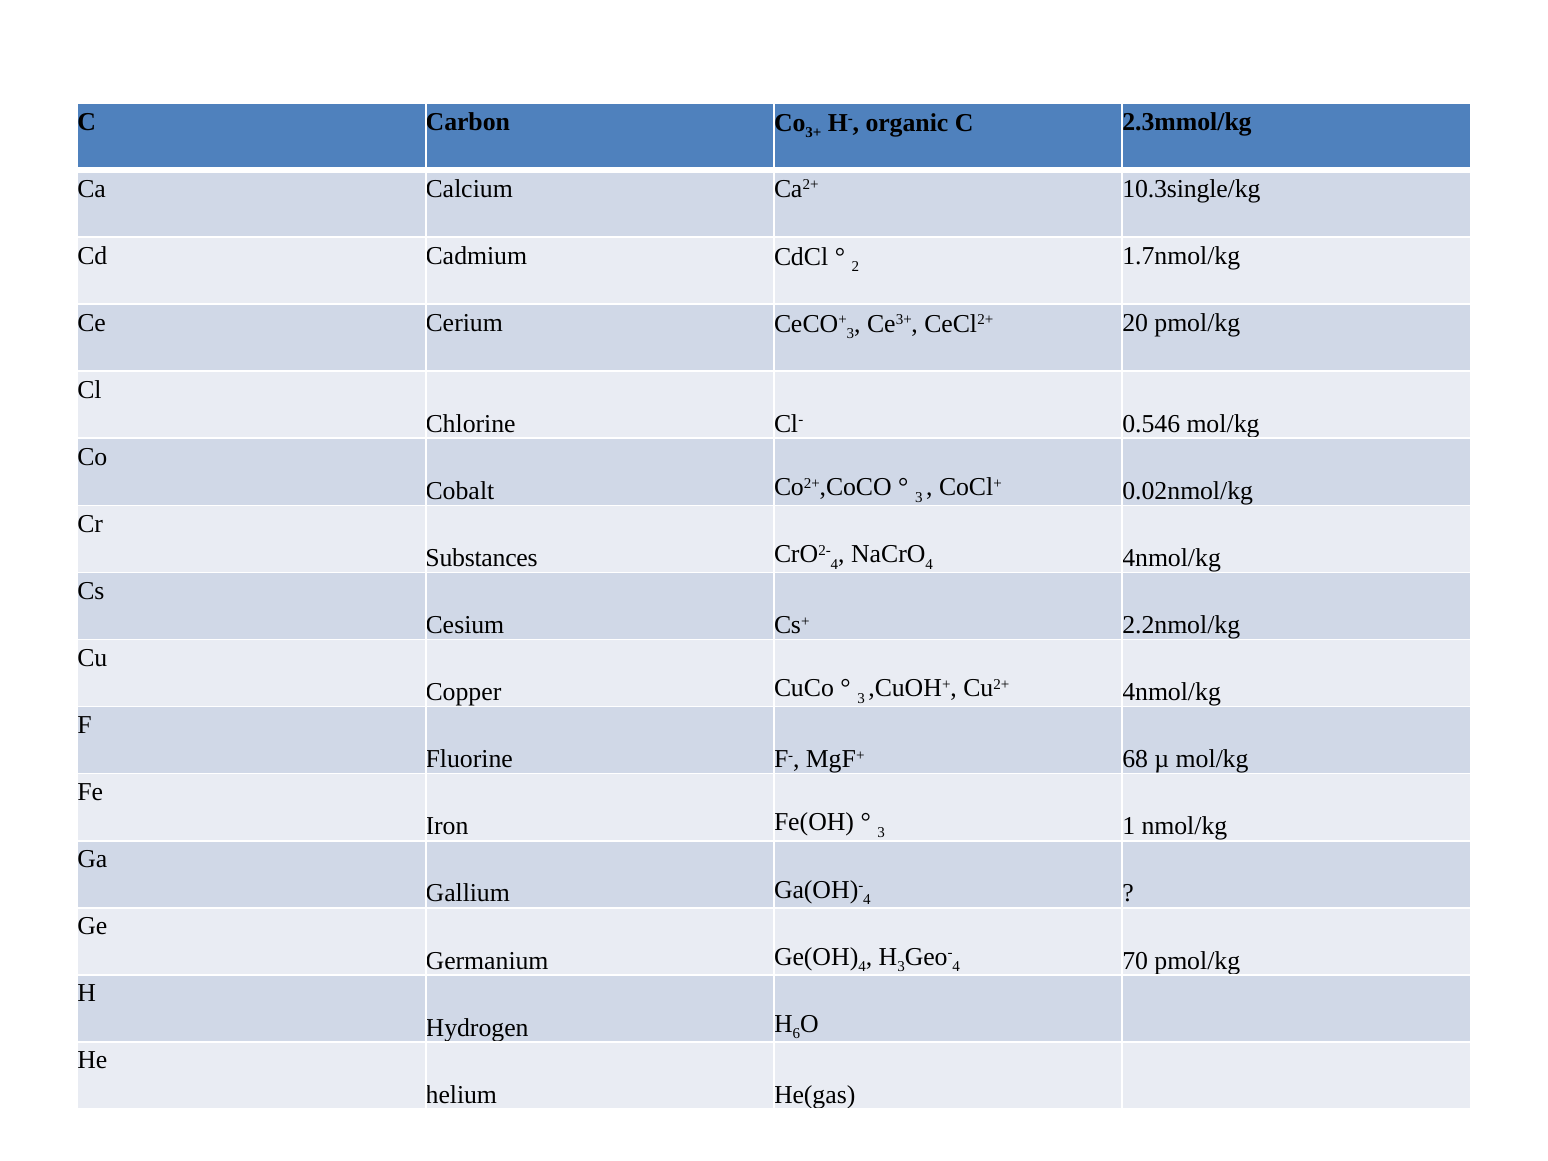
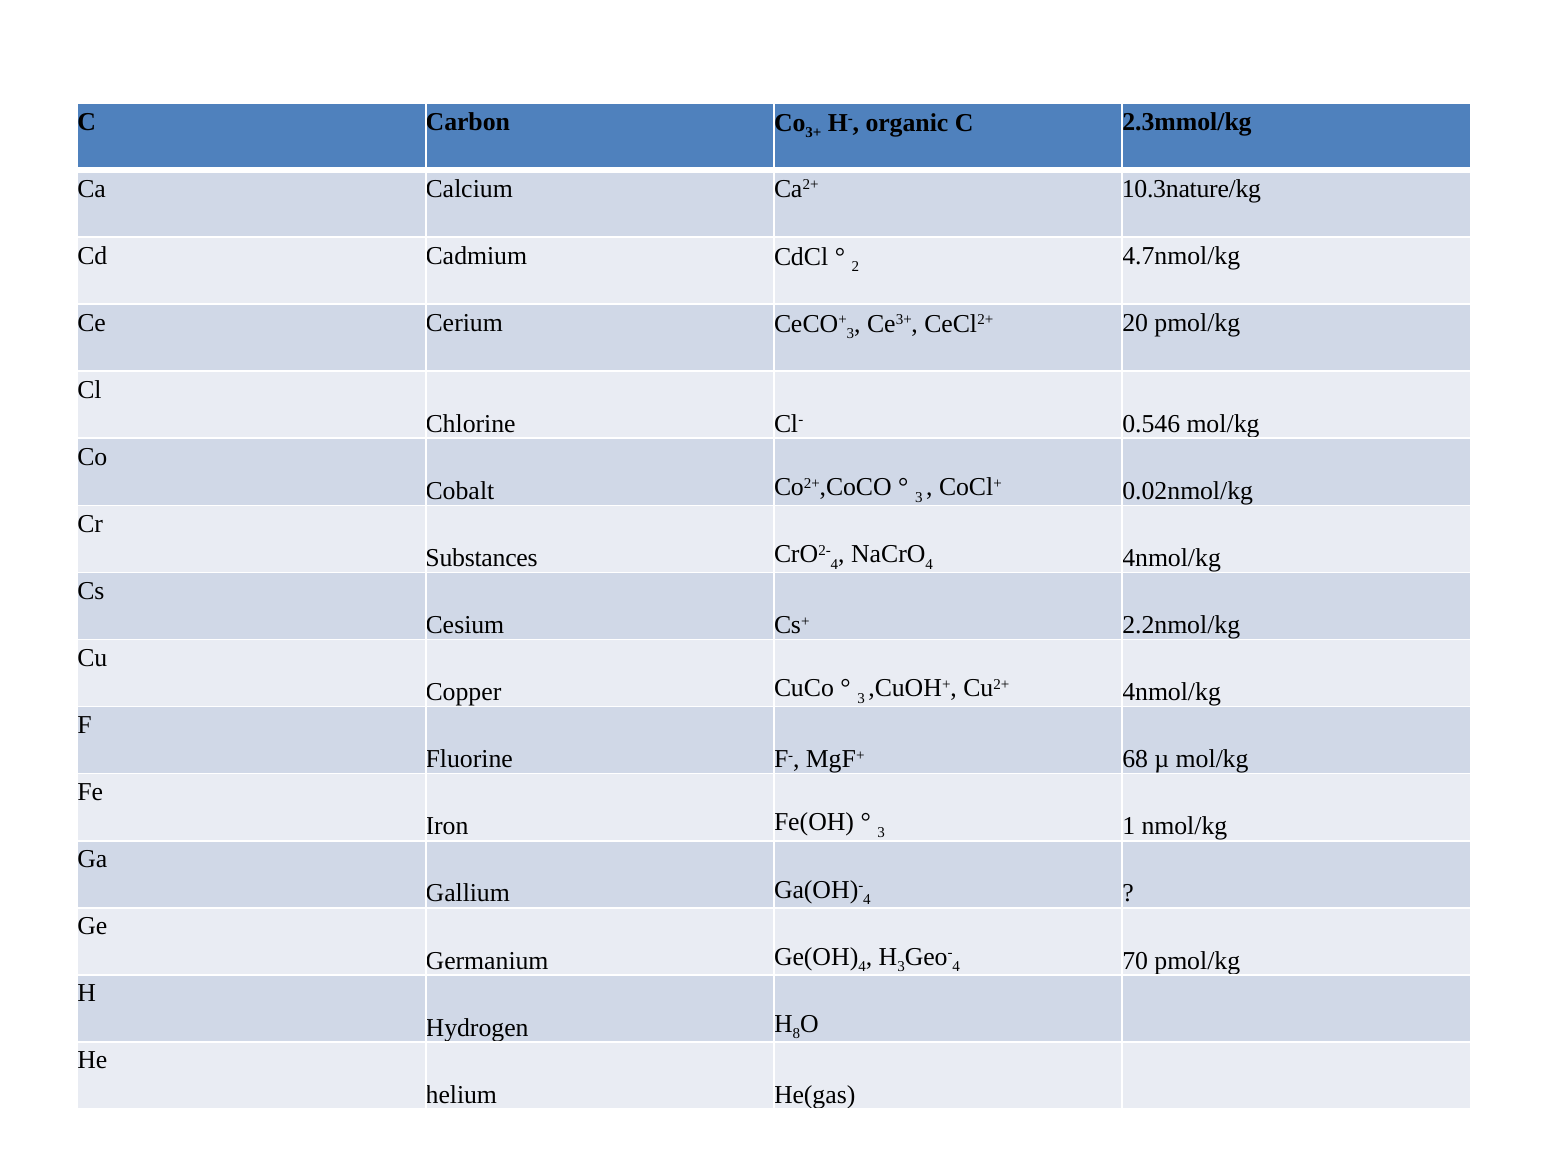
10.3single/kg: 10.3single/kg -> 10.3nature/kg
1.7nmol/kg: 1.7nmol/kg -> 4.7nmol/kg
6: 6 -> 8
